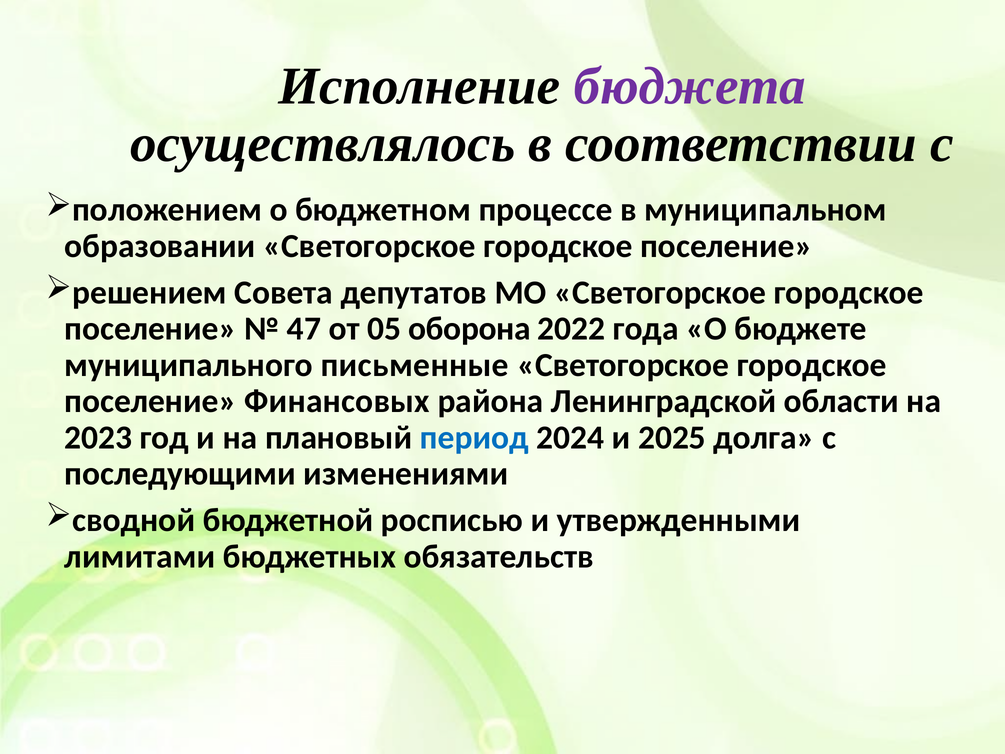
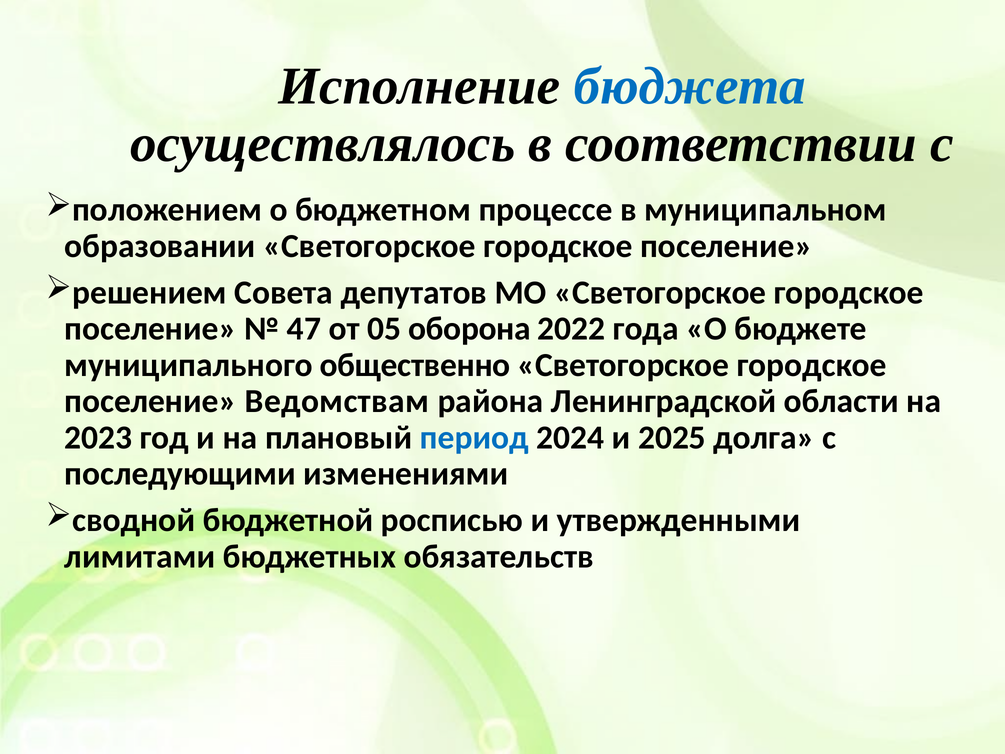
бюджета colour: purple -> blue
письменные: письменные -> общественно
Финансовых: Финансовых -> Ведомствам
